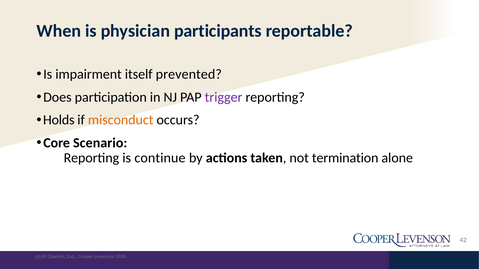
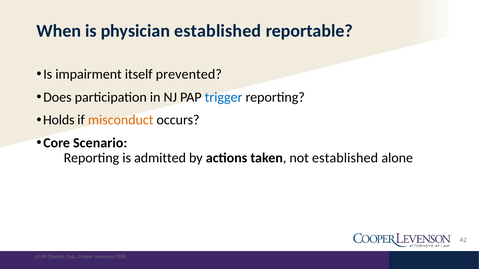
physician participants: participants -> established
trigger colour: purple -> blue
not termination: termination -> established
continue: continue -> admitted
